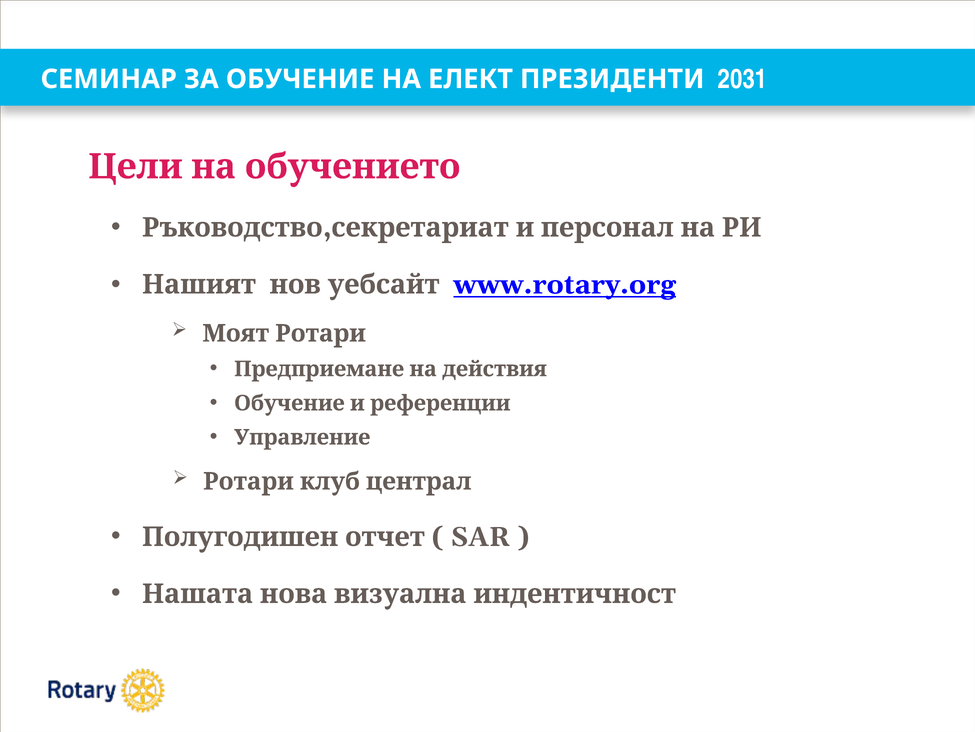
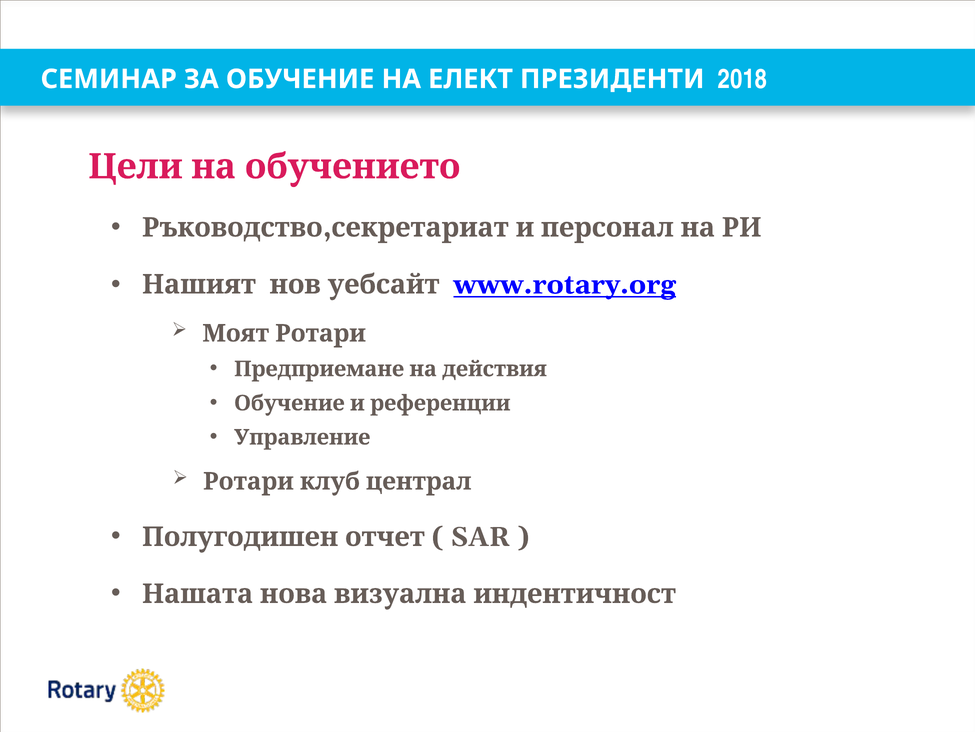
2031: 2031 -> 2018
